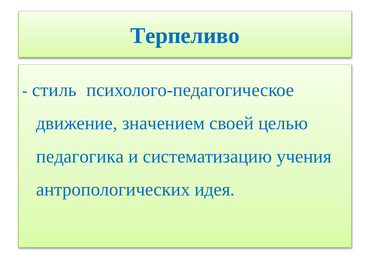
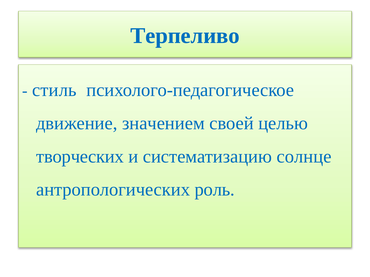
педагогика: педагогика -> творческих
учения: учения -> солнце
идея: идея -> роль
